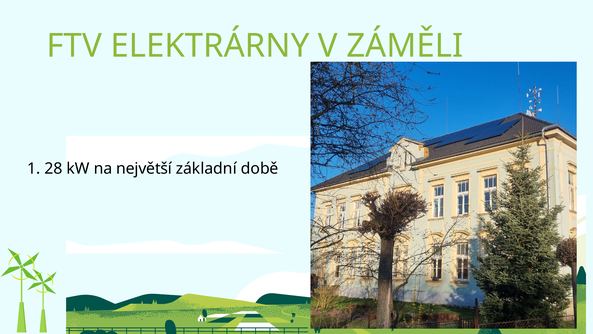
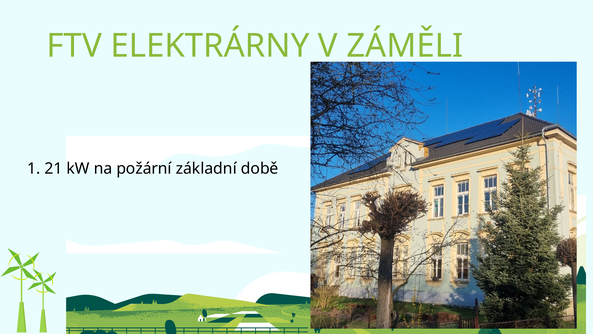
28: 28 -> 21
největší: největší -> požární
